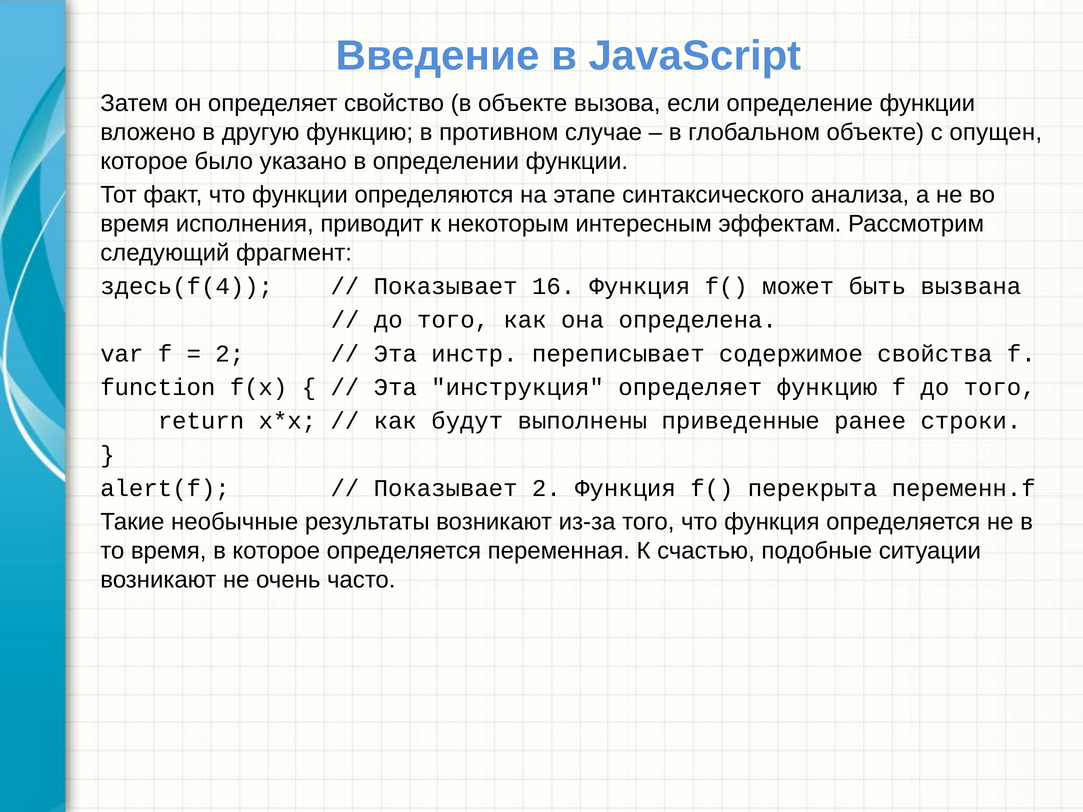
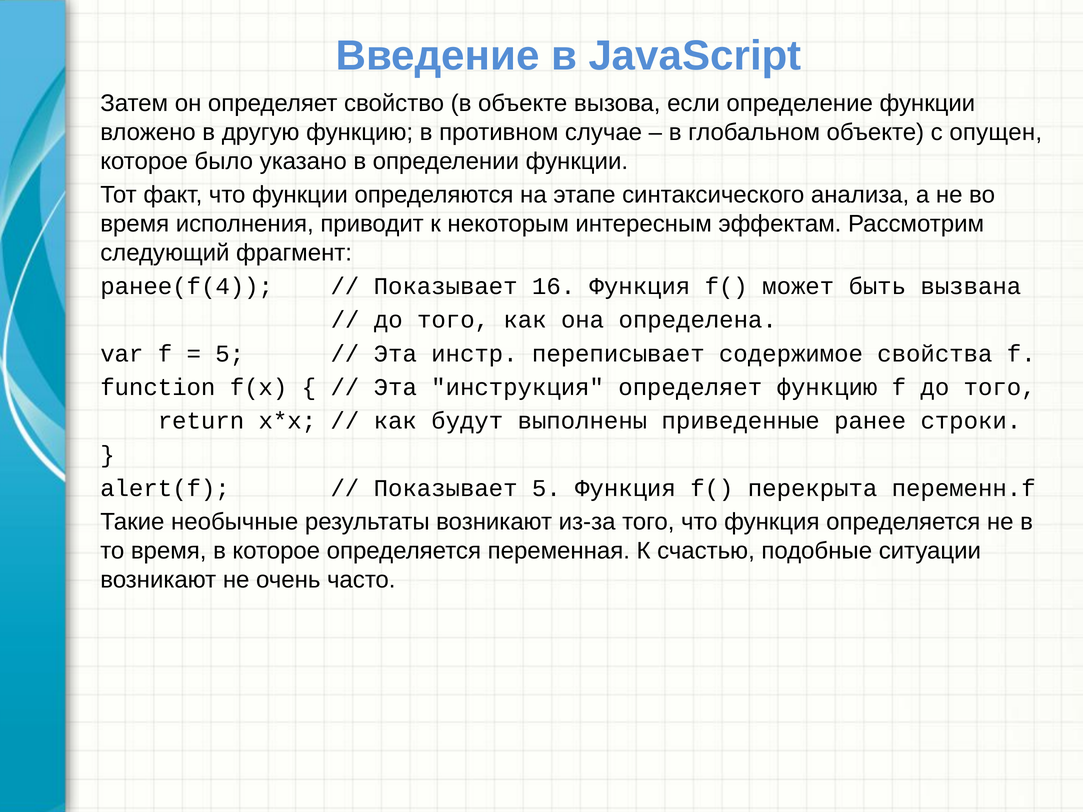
здесь(f(4: здесь(f(4 -> ранее(f(4
2 at (230, 354): 2 -> 5
Показывает 2: 2 -> 5
